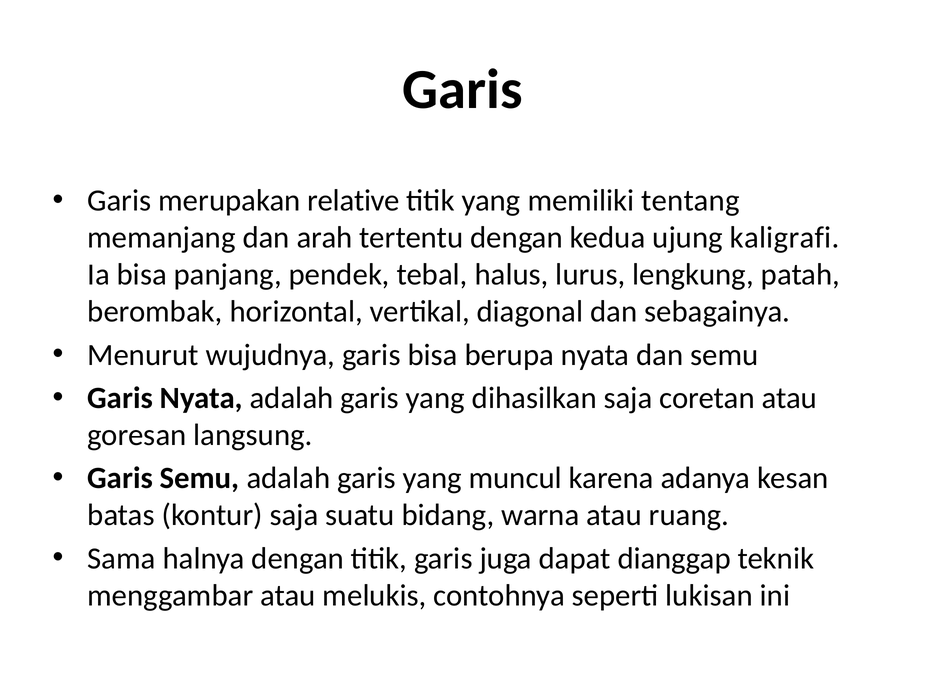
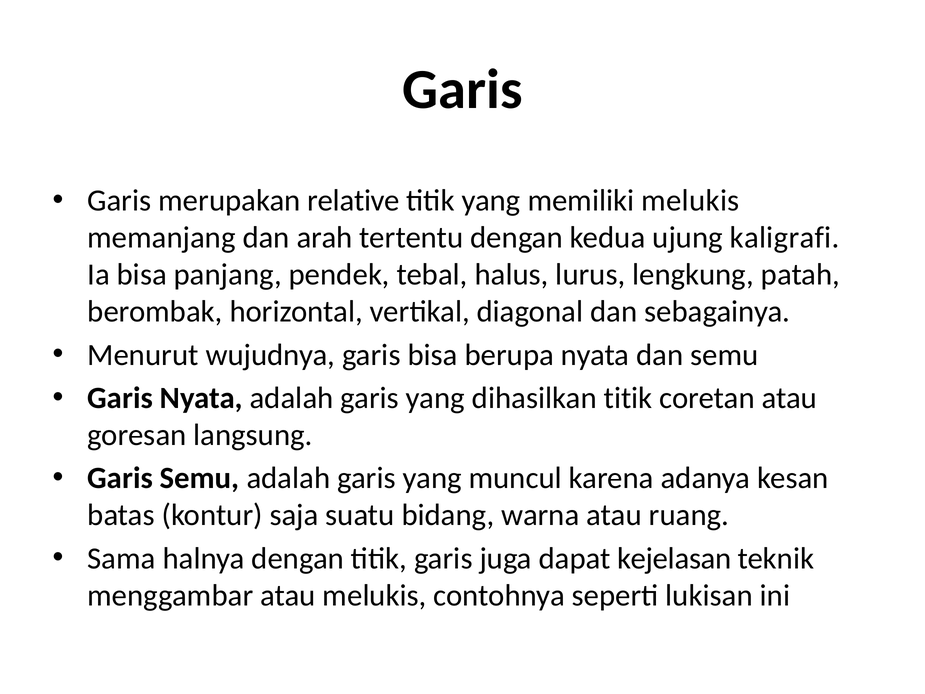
memiliki tentang: tentang -> melukis
dihasilkan saja: saja -> titik
dianggap: dianggap -> kejelasan
